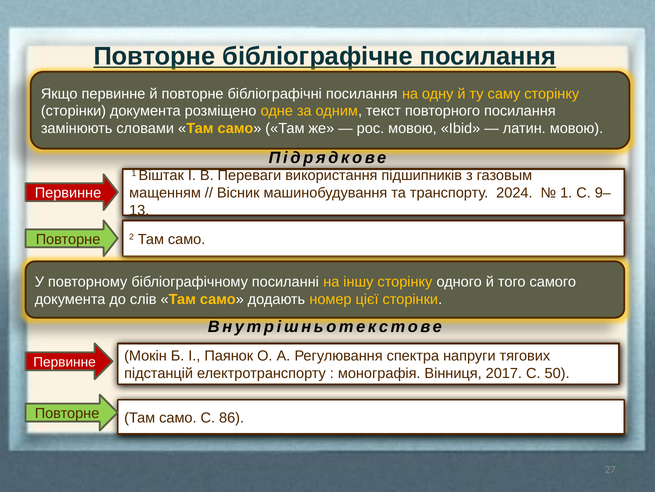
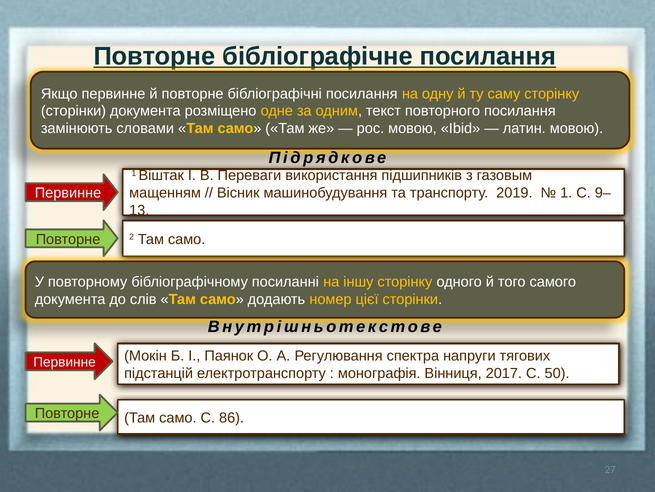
2024: 2024 -> 2019
